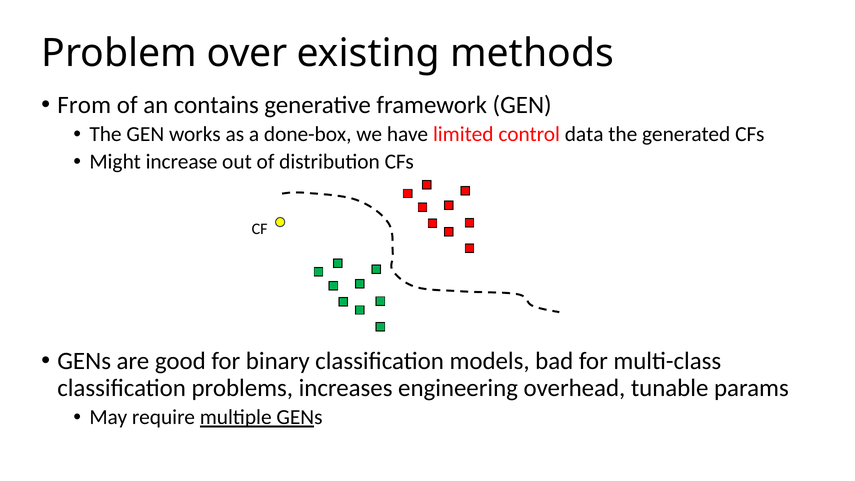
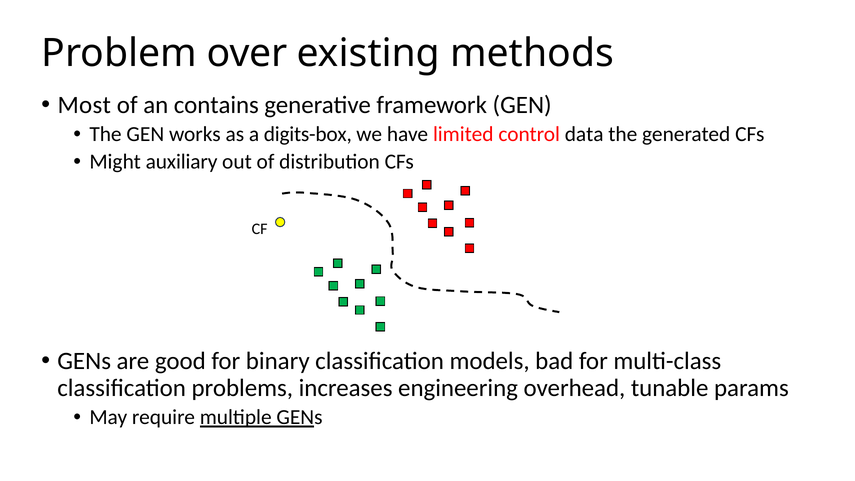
From: From -> Most
done-box: done-box -> digits-box
increase: increase -> auxiliary
